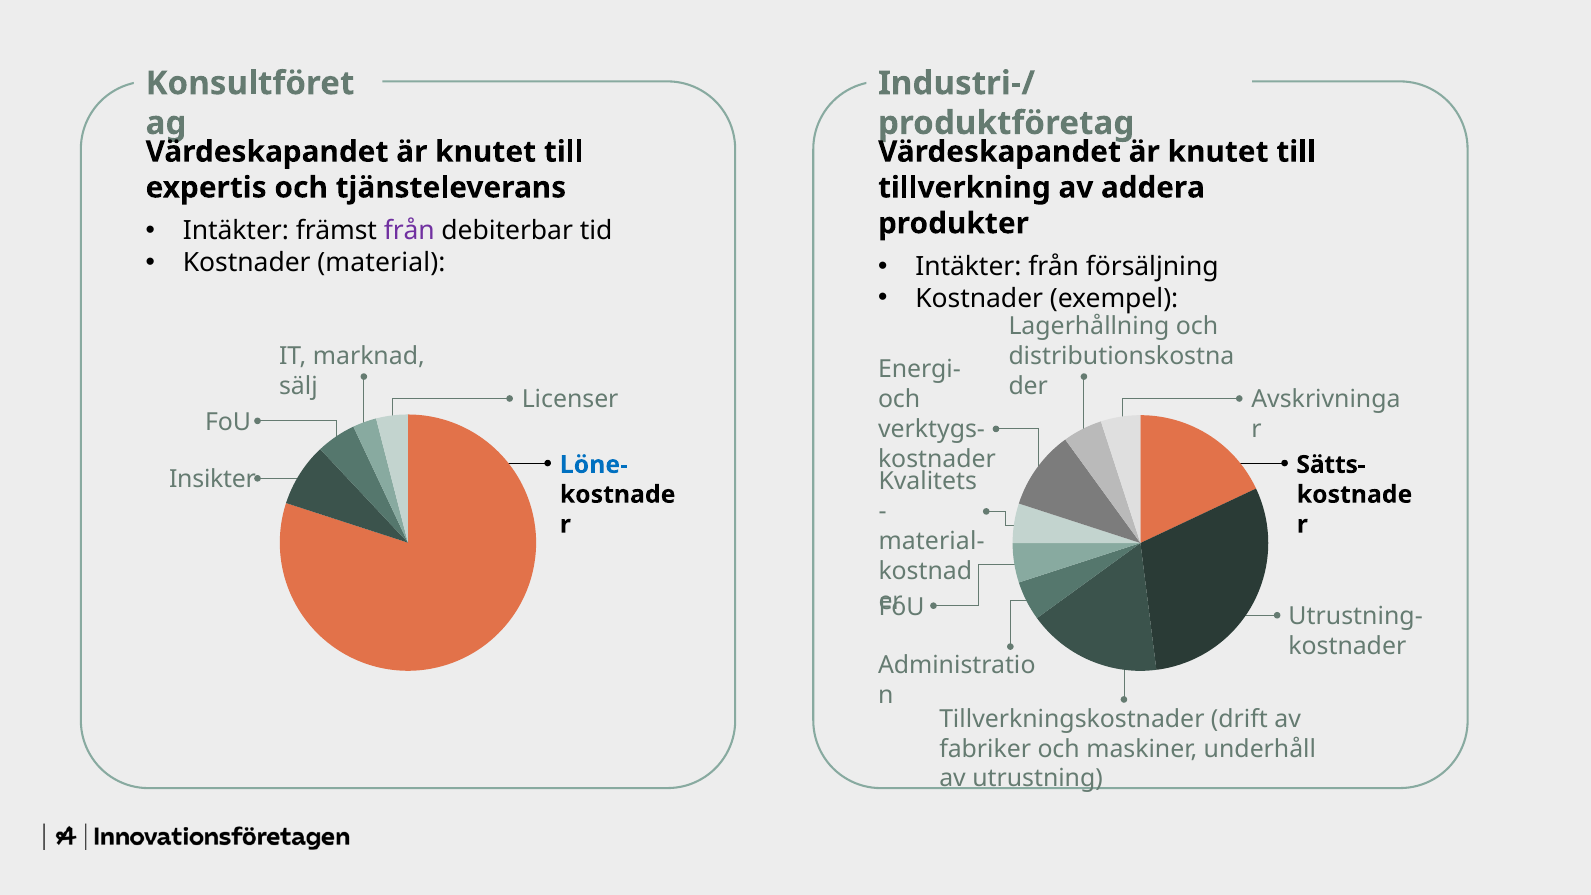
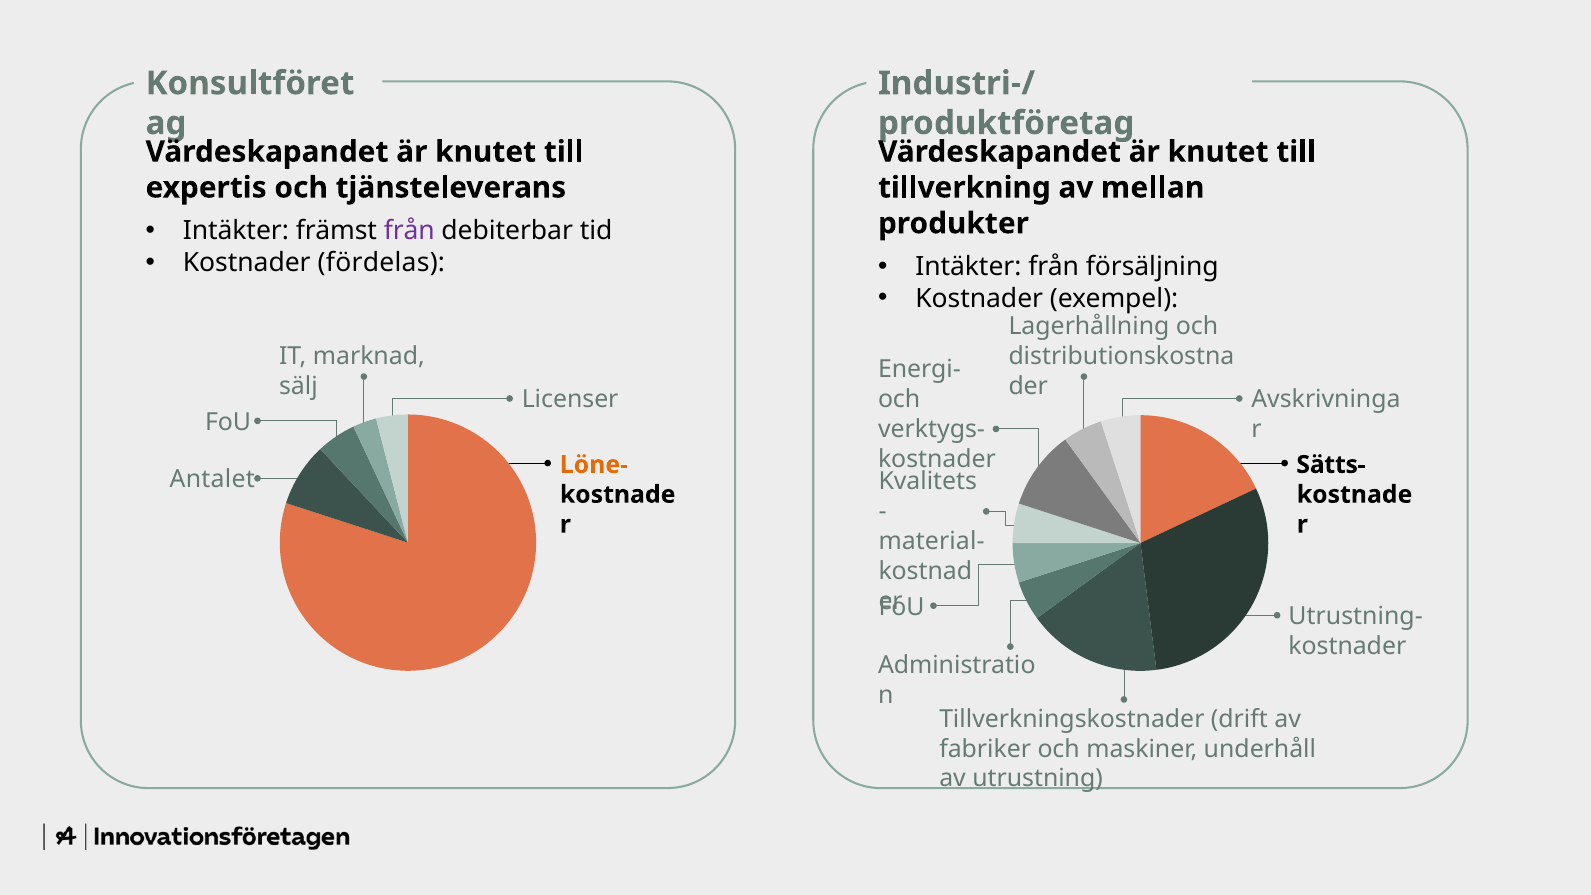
addera: addera -> mellan
material: material -> fördelas
Löne- colour: blue -> orange
Insikter: Insikter -> Antalet
